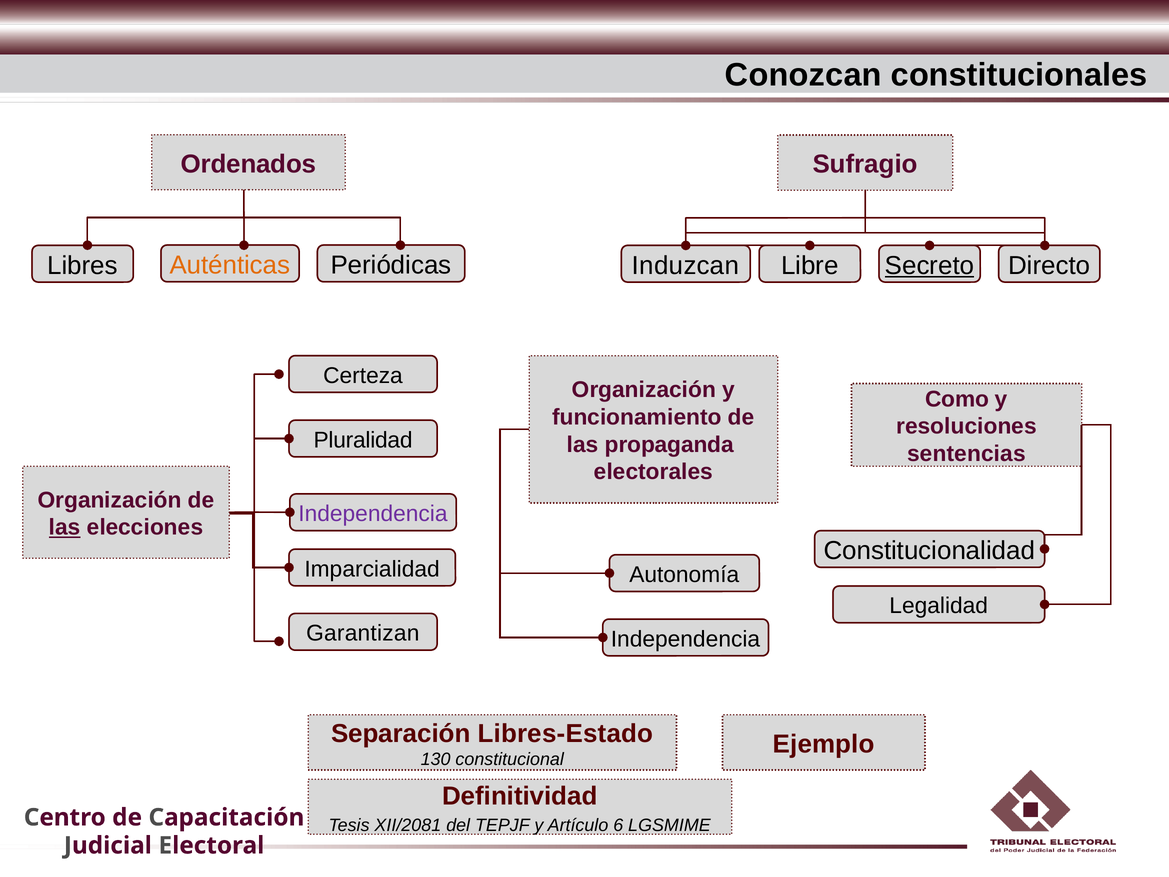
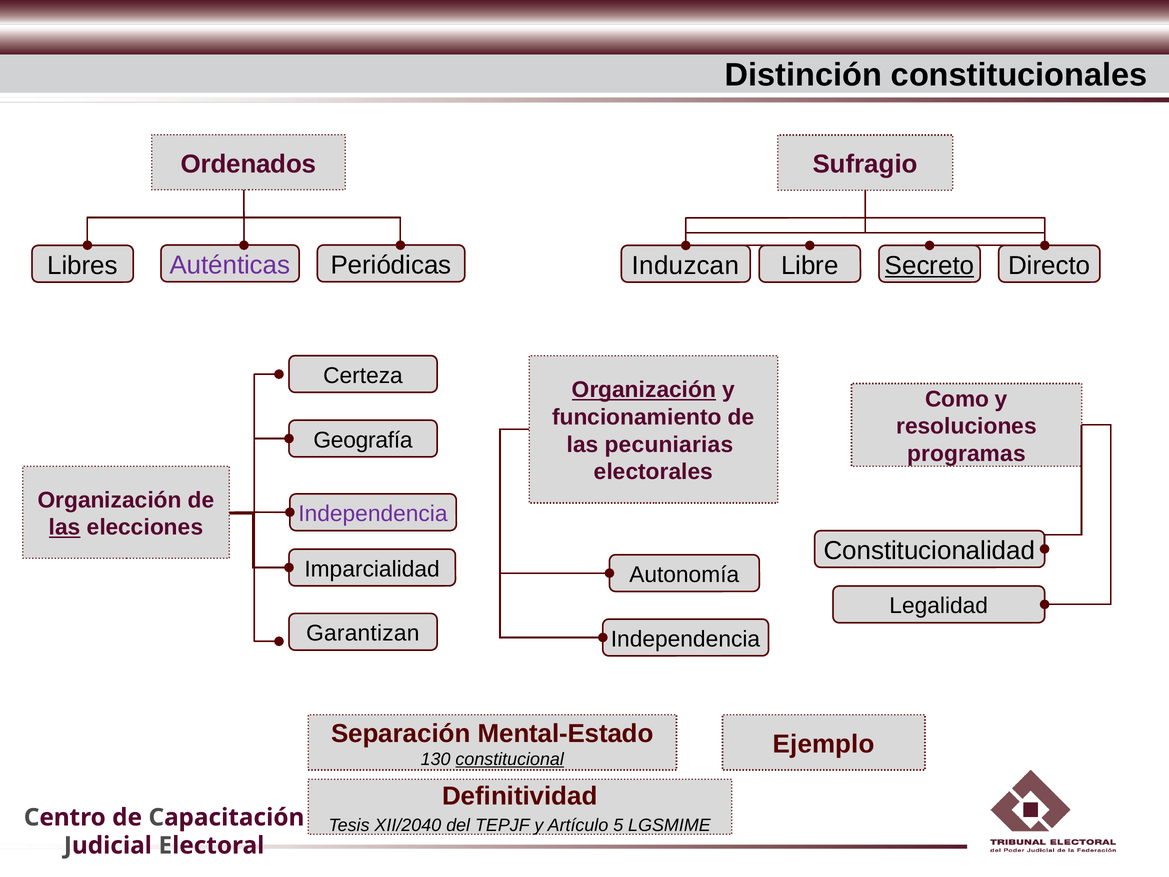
Conozcan: Conozcan -> Distinción
Auténticas colour: orange -> purple
Organización at (644, 390) underline: none -> present
Pluralidad: Pluralidad -> Geografía
propaganda: propaganda -> pecuniarias
sentencias: sentencias -> programas
Libres-Estado: Libres-Estado -> Mental-Estado
constitucional underline: none -> present
XII/2081: XII/2081 -> XII/2040
6: 6 -> 5
